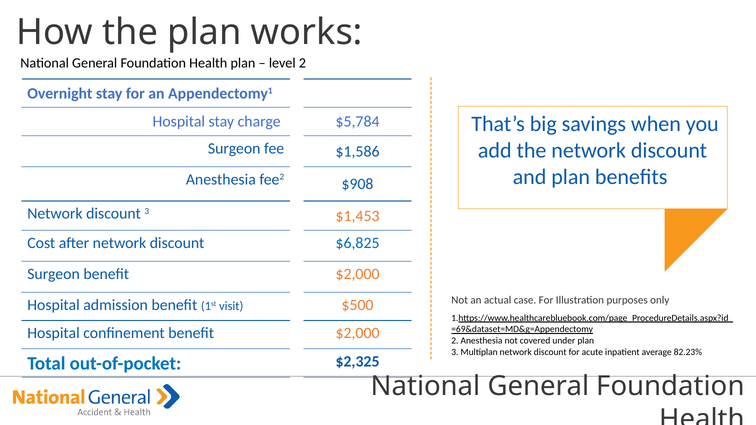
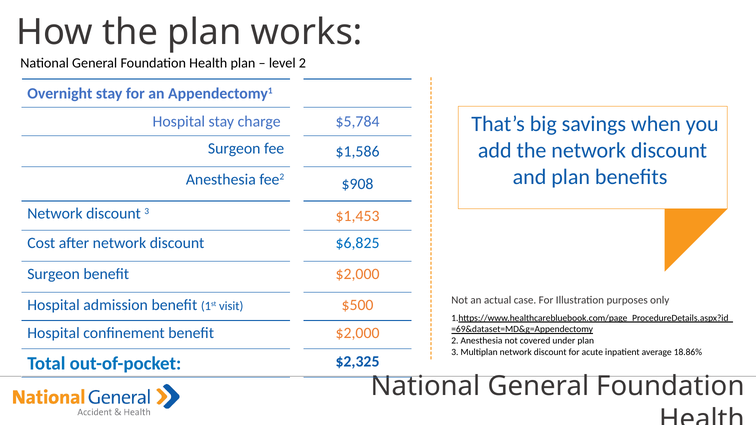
82.23%: 82.23% -> 18.86%
